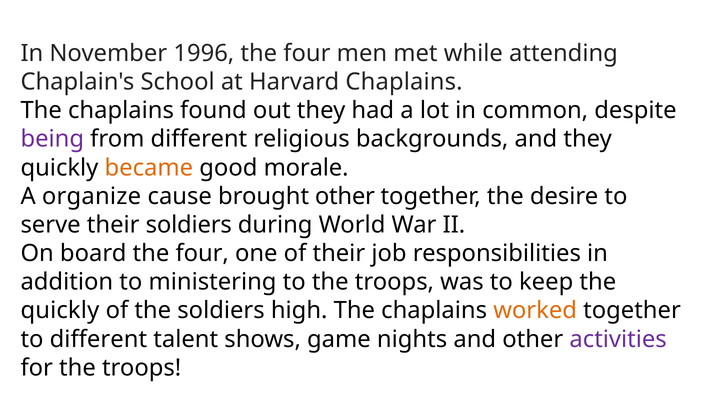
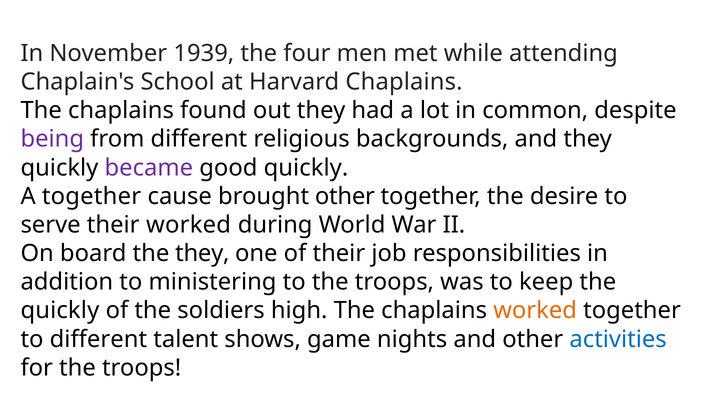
1996: 1996 -> 1939
became colour: orange -> purple
good morale: morale -> quickly
A organize: organize -> together
their soldiers: soldiers -> worked
board the four: four -> they
activities colour: purple -> blue
